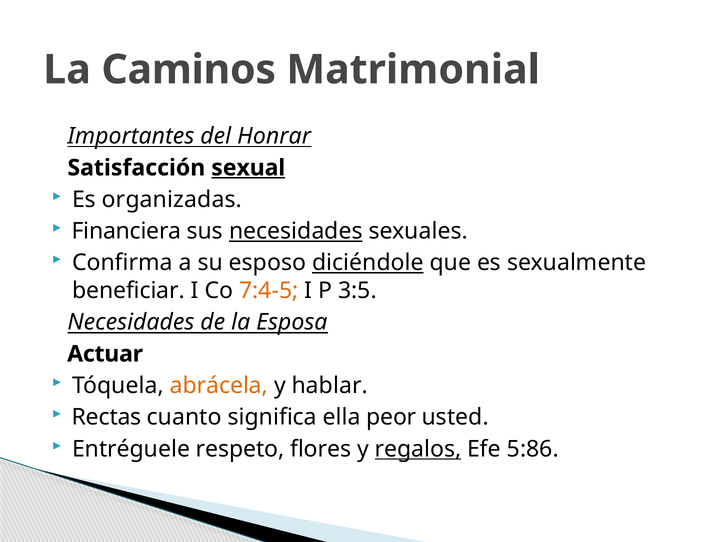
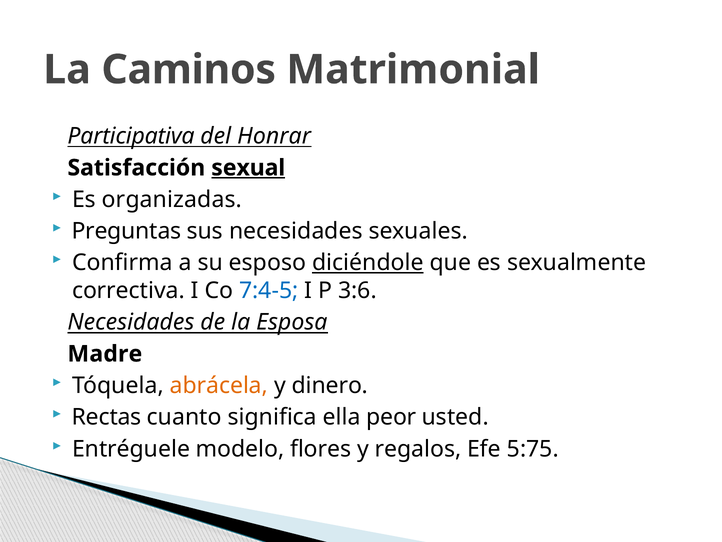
Importantes: Importantes -> Participativa
Financiera: Financiera -> Preguntas
necesidades at (296, 231) underline: present -> none
beneficiar: beneficiar -> correctiva
7:4-5 colour: orange -> blue
3:5: 3:5 -> 3:6
Actuar: Actuar -> Madre
hablar: hablar -> dinero
respeto: respeto -> modelo
regalos underline: present -> none
5:86: 5:86 -> 5:75
